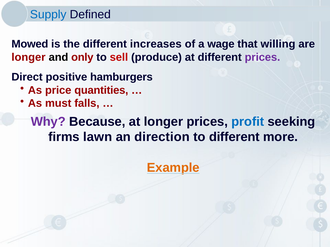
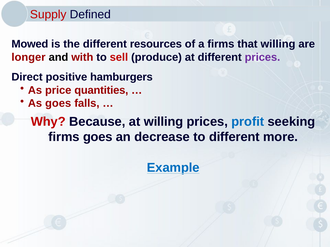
Supply colour: blue -> red
increases: increases -> resources
a wage: wage -> firms
only: only -> with
As must: must -> goes
Why colour: purple -> red
at longer: longer -> willing
firms lawn: lawn -> goes
direction: direction -> decrease
Example colour: orange -> blue
